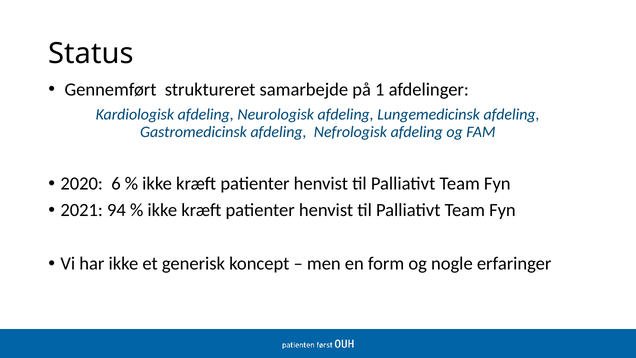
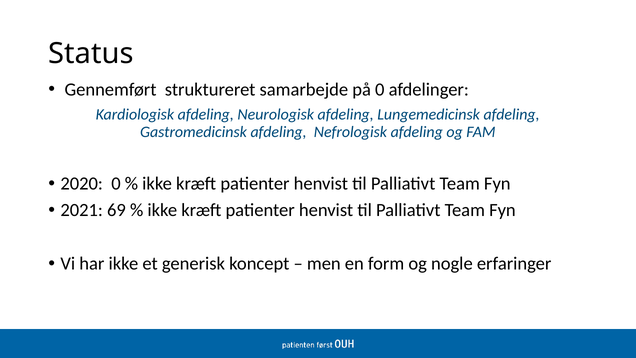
på 1: 1 -> 0
2020 6: 6 -> 0
94: 94 -> 69
